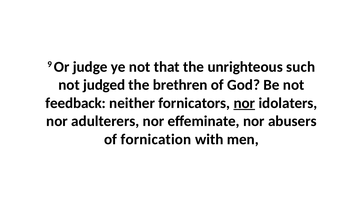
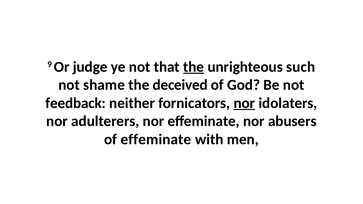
the at (194, 67) underline: none -> present
judged: judged -> shame
brethren: brethren -> deceived
of fornication: fornication -> effeminate
